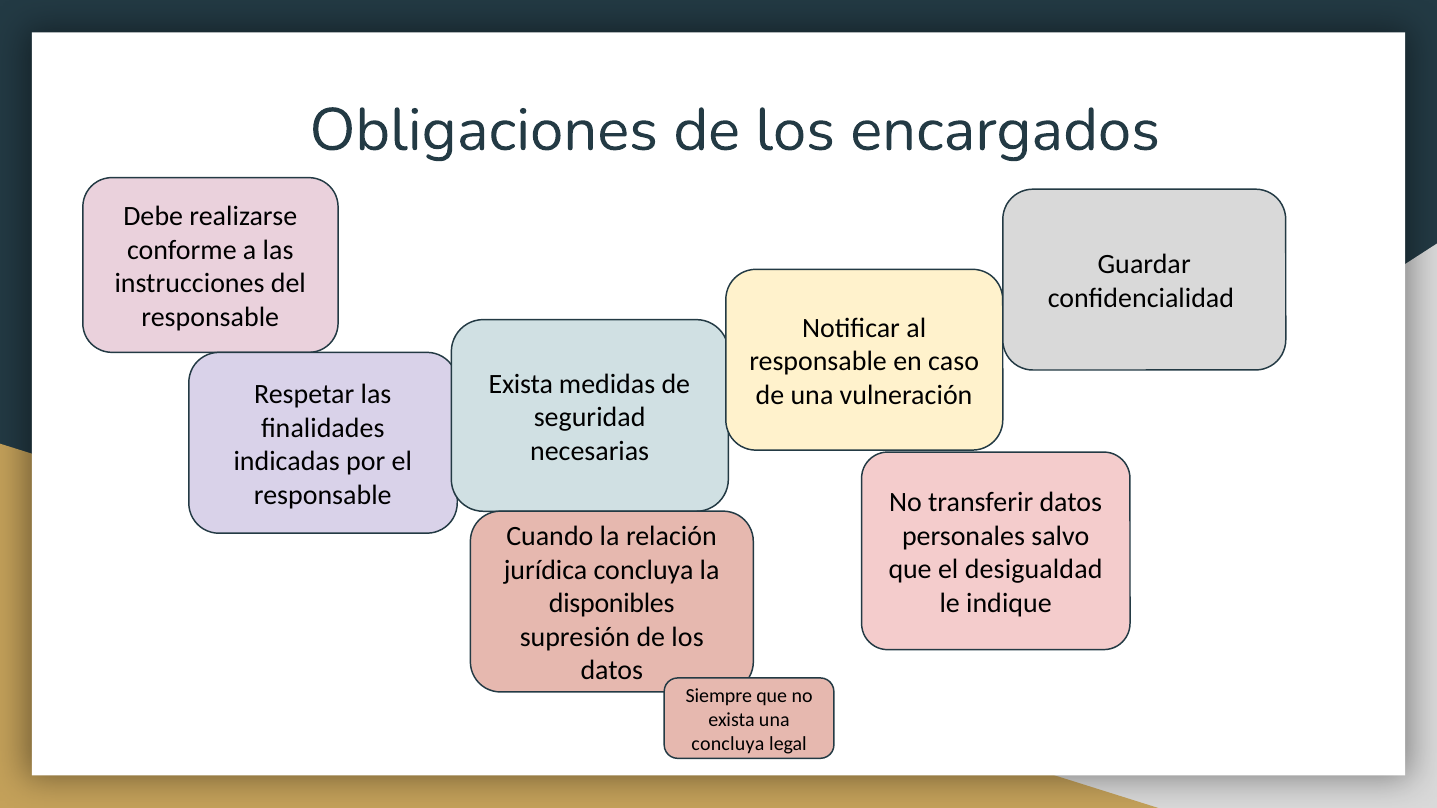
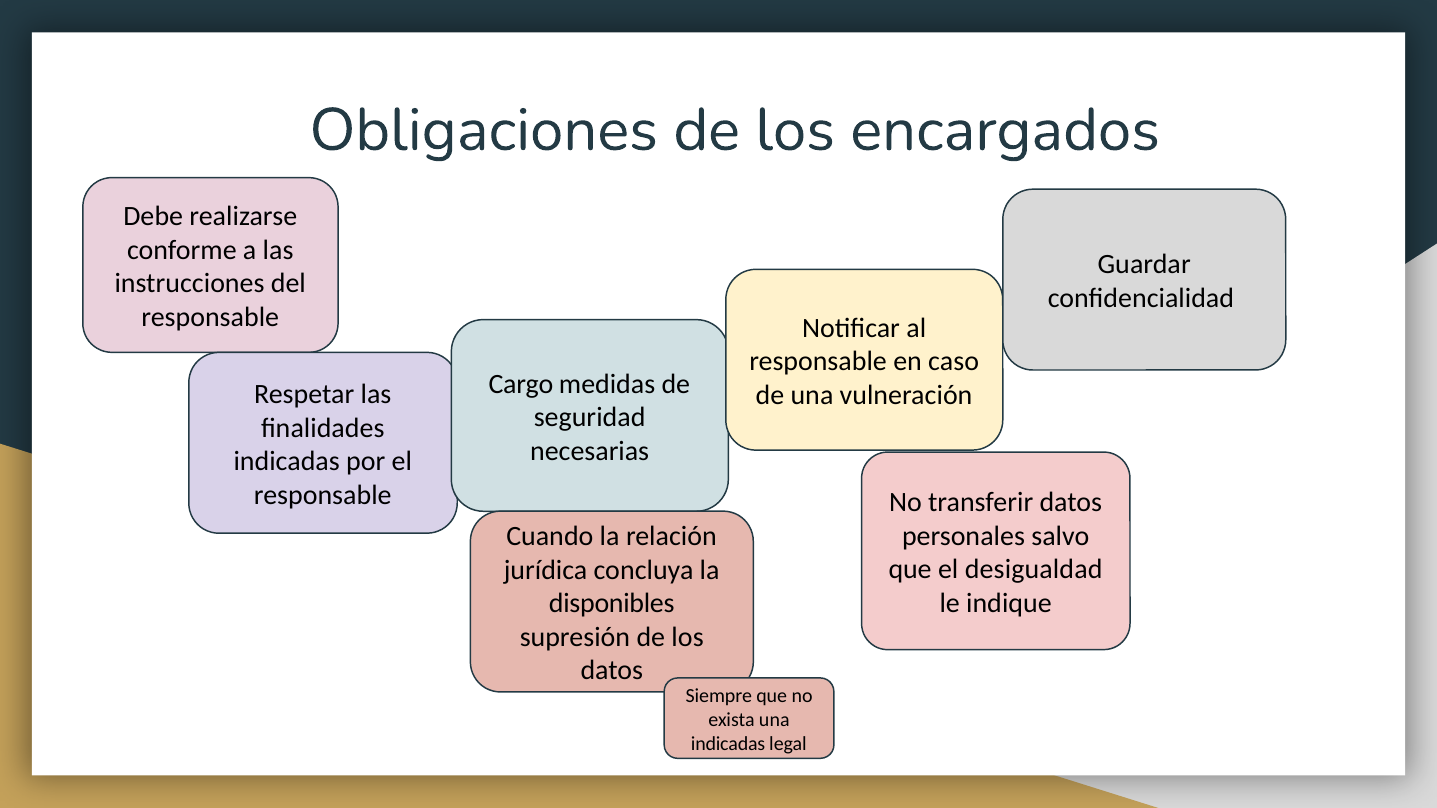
Exista at (521, 384): Exista -> Cargo
concluya at (728, 744): concluya -> indicadas
